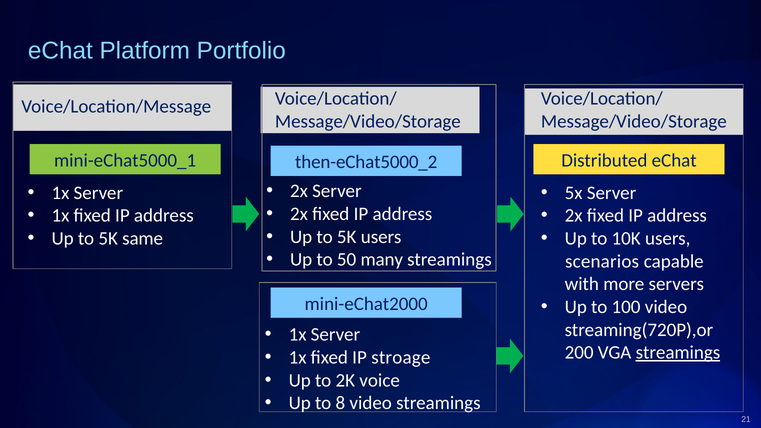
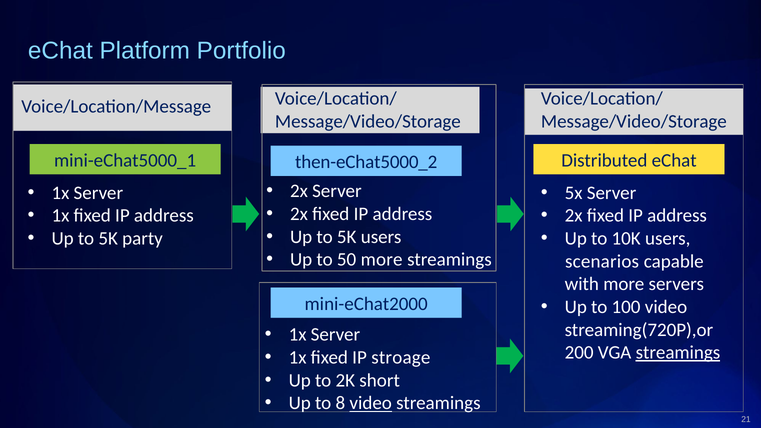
same: same -> party
50 many: many -> more
voice: voice -> short
video at (371, 403) underline: none -> present
